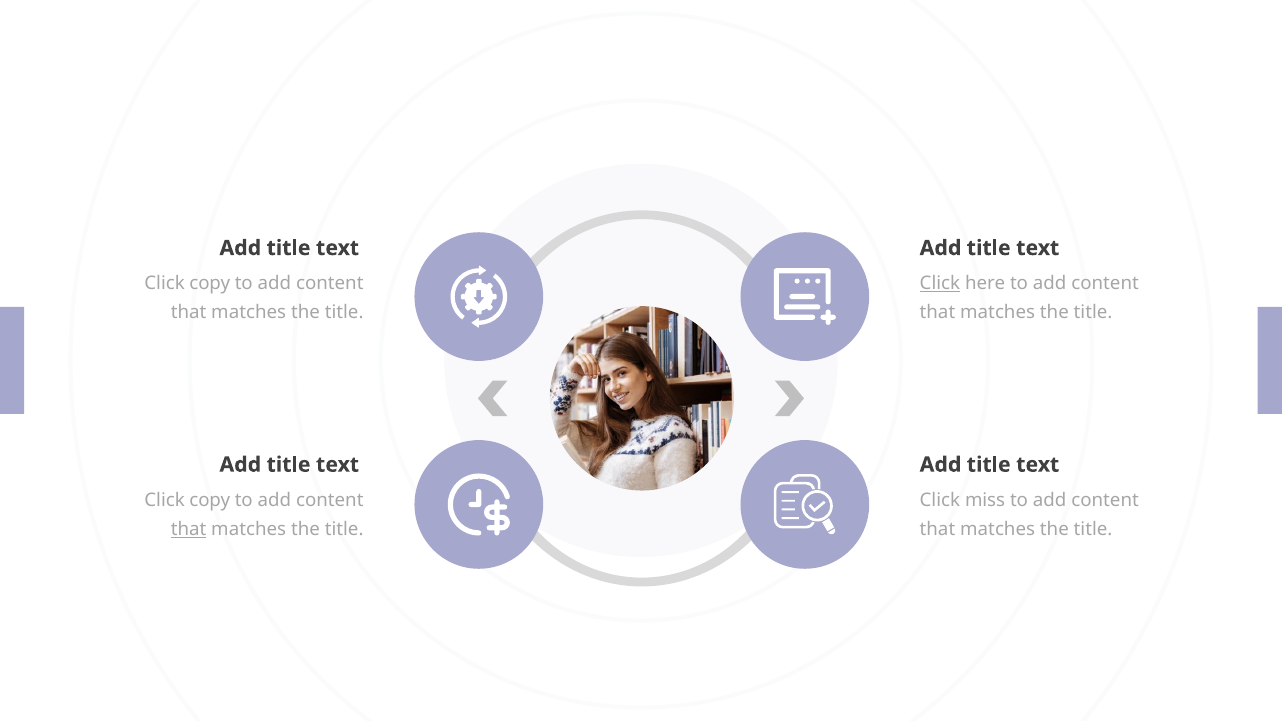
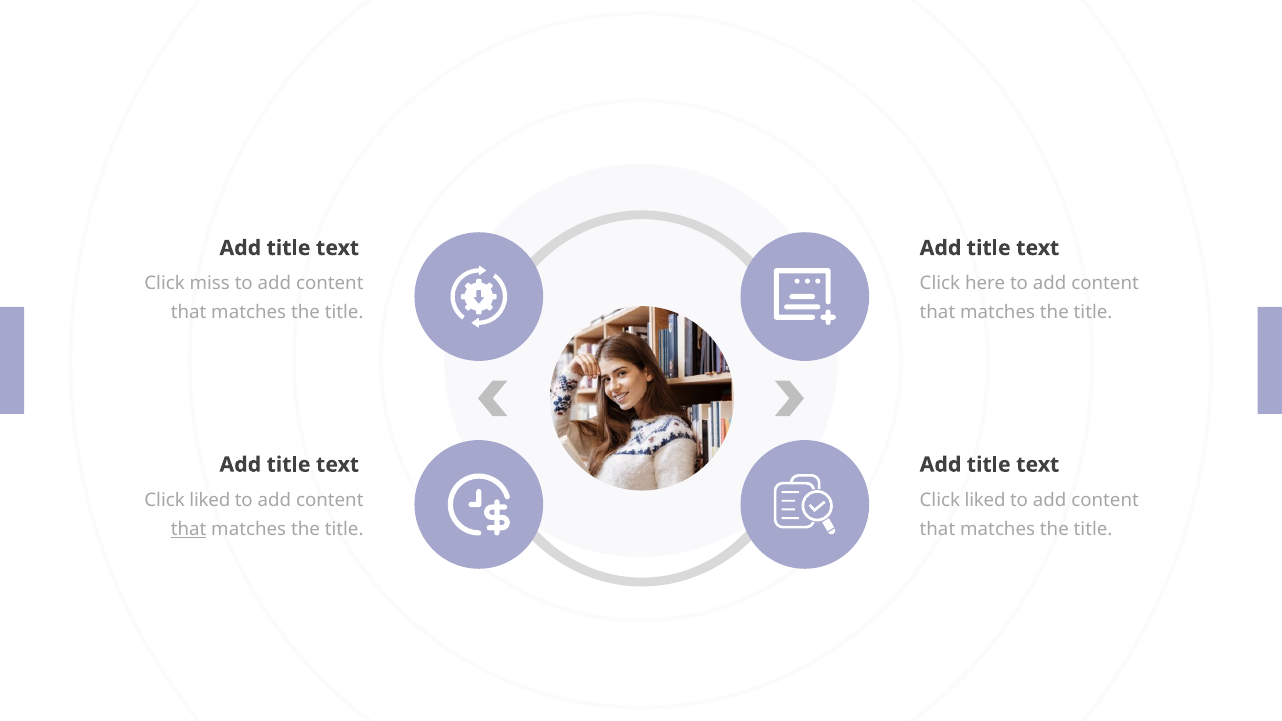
copy at (210, 283): copy -> miss
Click at (940, 283) underline: present -> none
copy at (210, 500): copy -> liked
miss at (985, 500): miss -> liked
